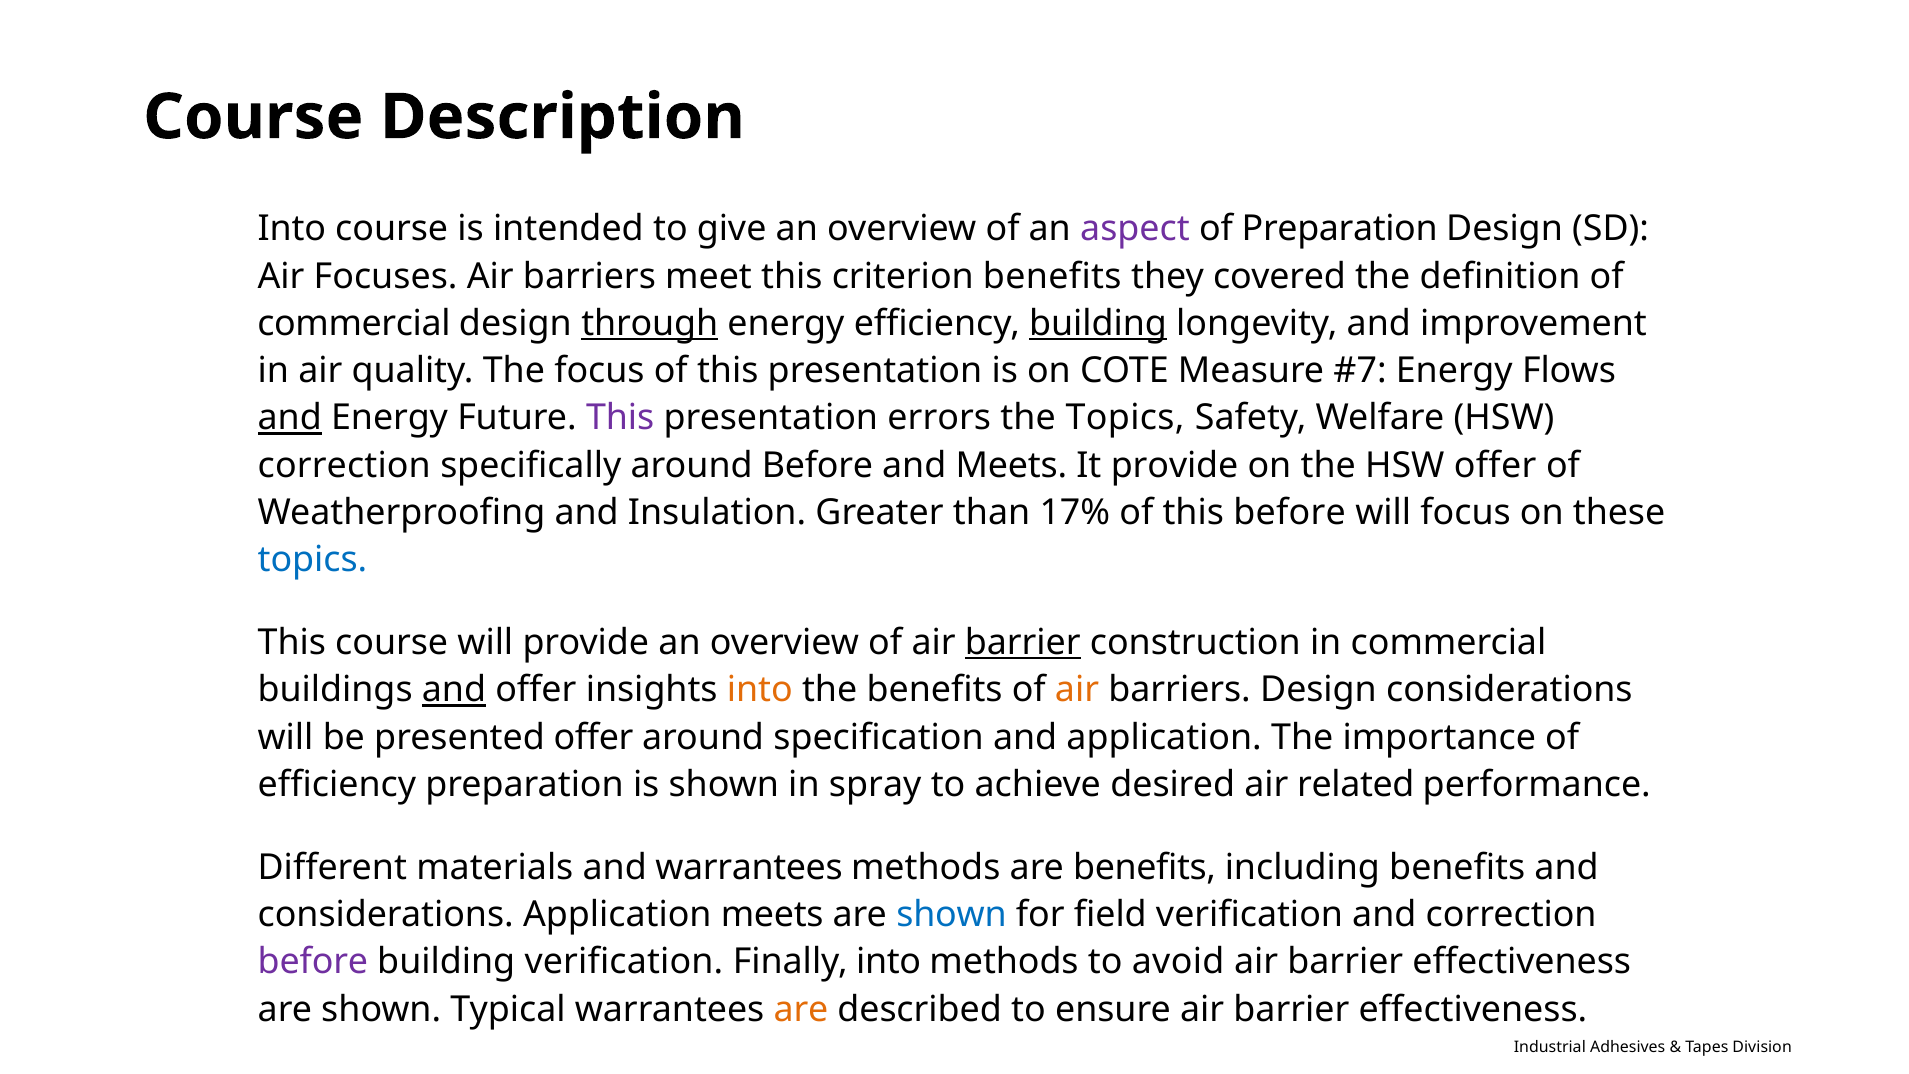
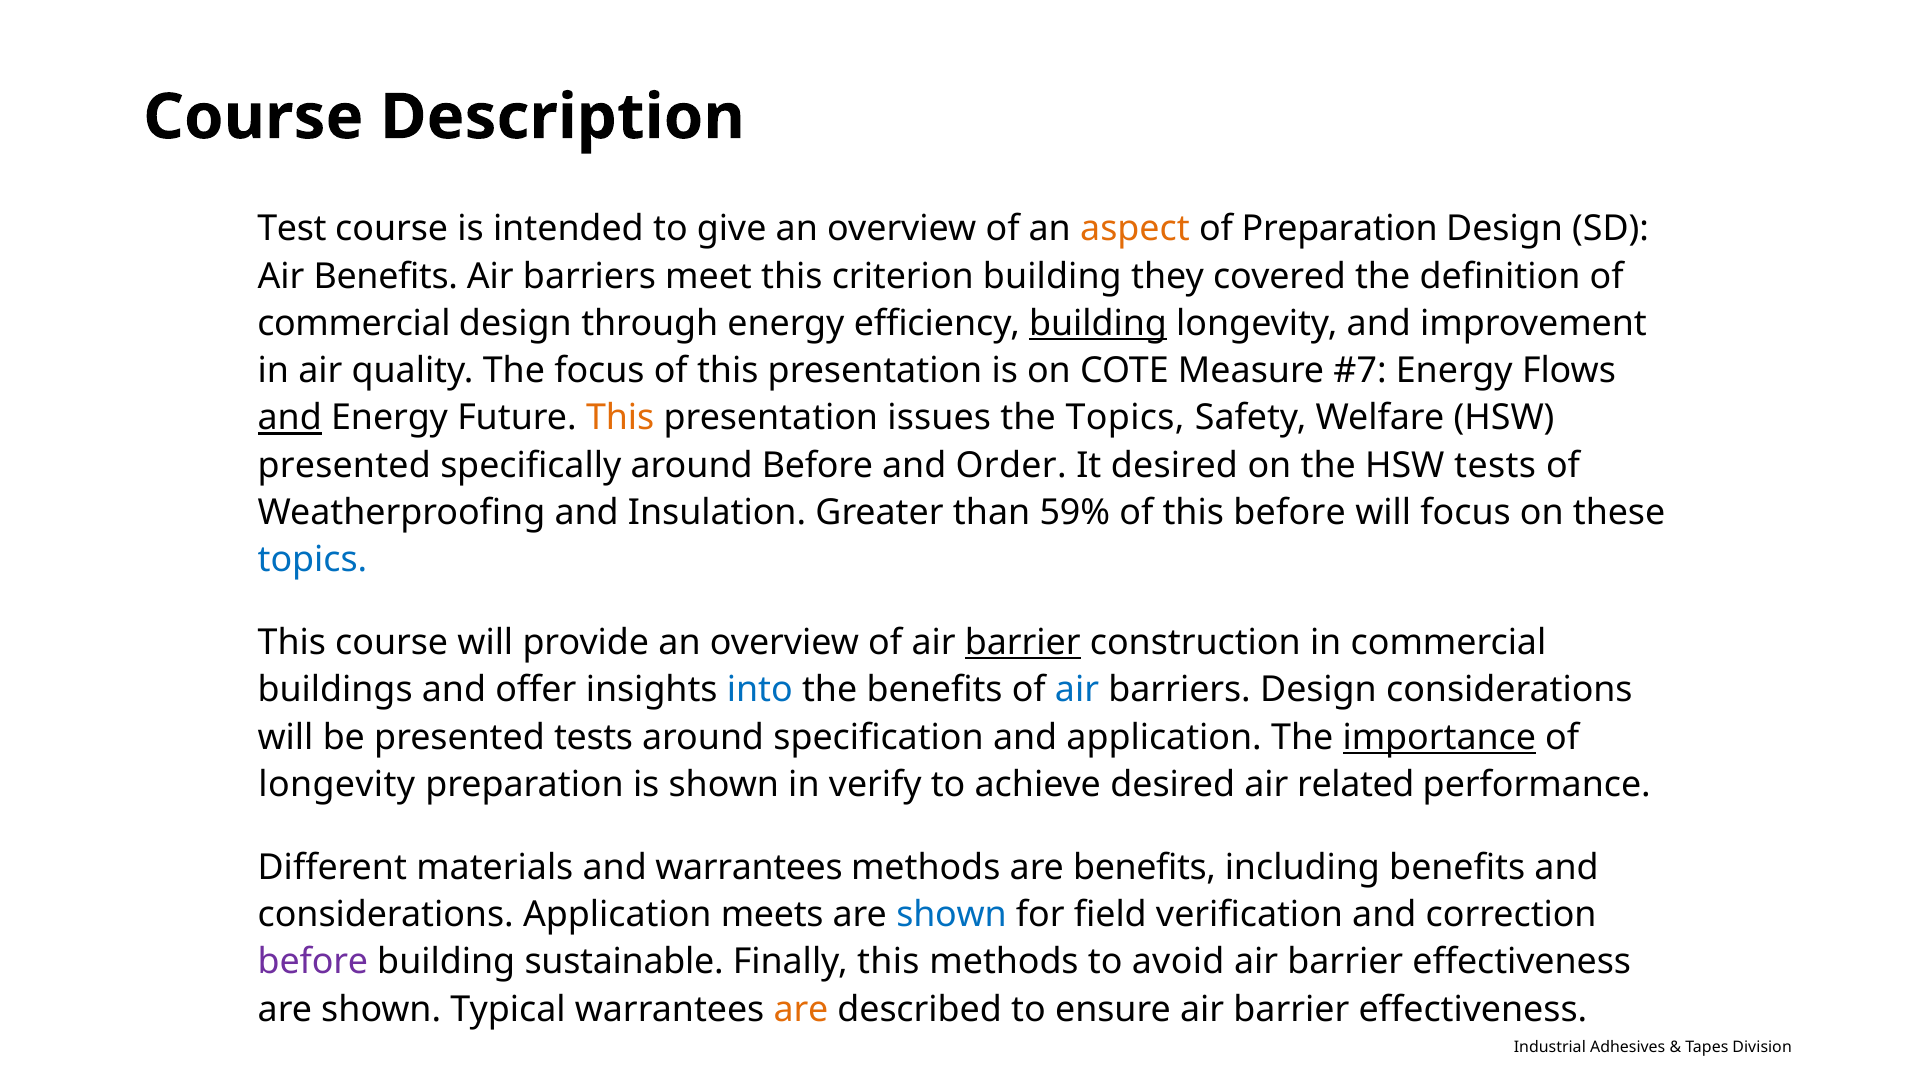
Into at (292, 229): Into -> Test
aspect colour: purple -> orange
Air Focuses: Focuses -> Benefits
criterion benefits: benefits -> building
through underline: present -> none
This at (620, 418) colour: purple -> orange
errors: errors -> issues
correction at (344, 465): correction -> presented
and Meets: Meets -> Order
It provide: provide -> desired
HSW offer: offer -> tests
17%: 17% -> 59%
and at (454, 690) underline: present -> none
into at (760, 690) colour: orange -> blue
air at (1077, 690) colour: orange -> blue
presented offer: offer -> tests
importance underline: none -> present
efficiency at (337, 784): efficiency -> longevity
spray: spray -> verify
building verification: verification -> sustainable
Finally into: into -> this
